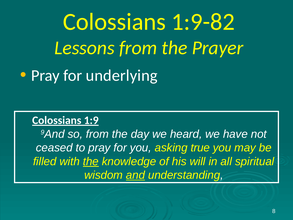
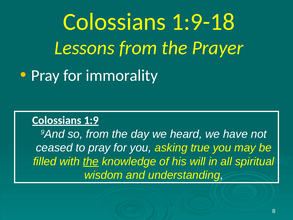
1:9-82: 1:9-82 -> 1:9-18
underlying: underlying -> immorality
and underline: present -> none
